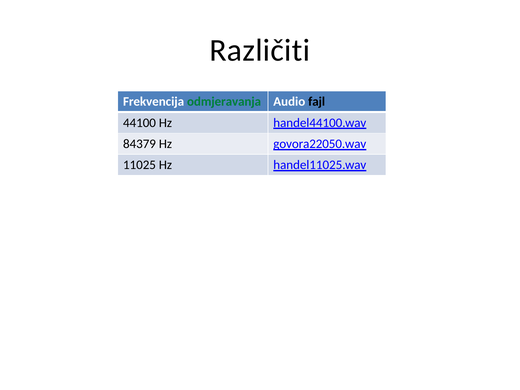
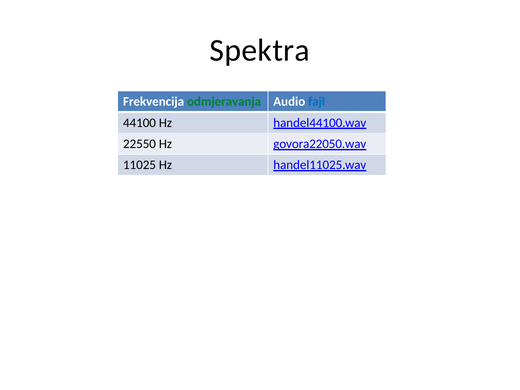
Različiti: Različiti -> Spektra
fajl colour: black -> blue
84379: 84379 -> 22550
